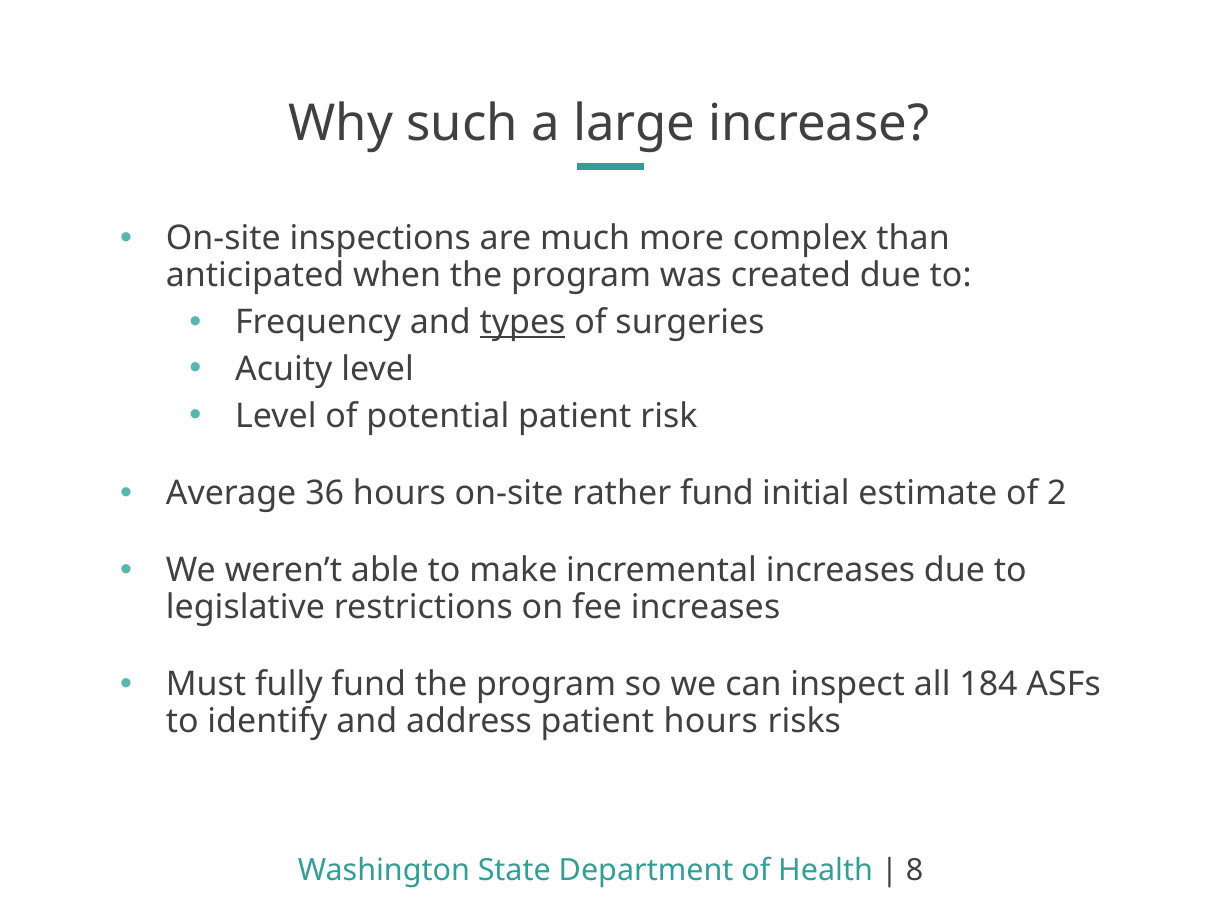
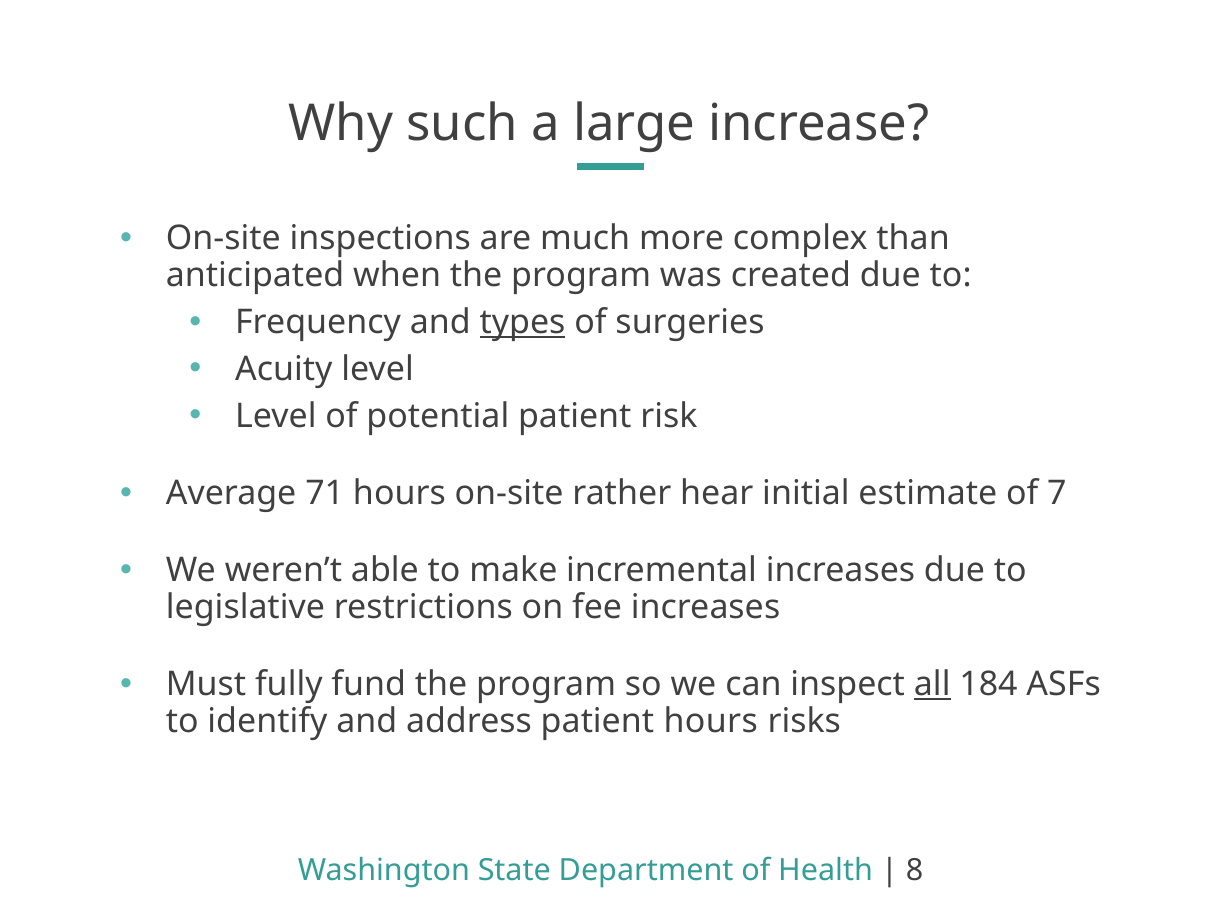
36: 36 -> 71
rather fund: fund -> hear
2: 2 -> 7
all underline: none -> present
